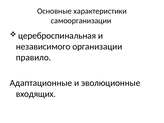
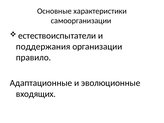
цереброспинальная: цереброспинальная -> естествоиспытатели
независимого: независимого -> поддержания
